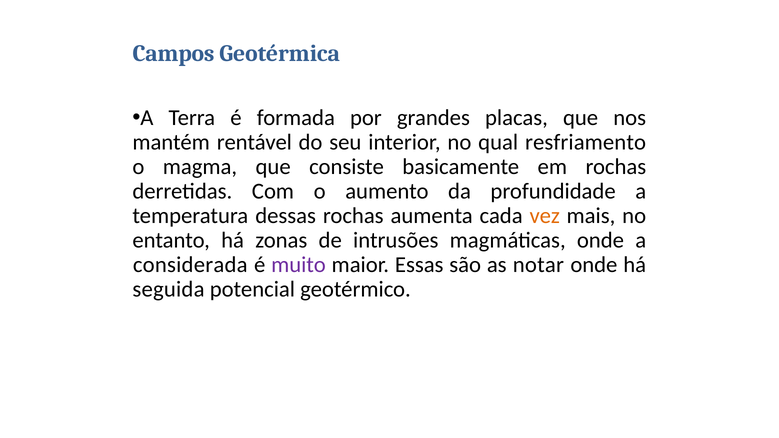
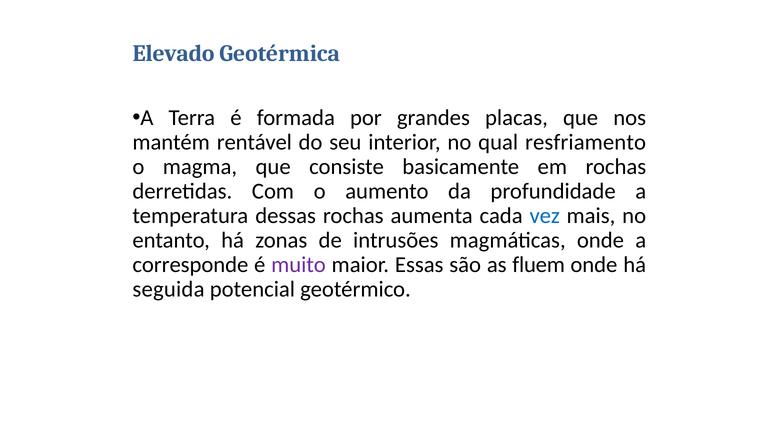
Campos: Campos -> Elevado
vez colour: orange -> blue
considerada: considerada -> corresponde
notar: notar -> fluem
